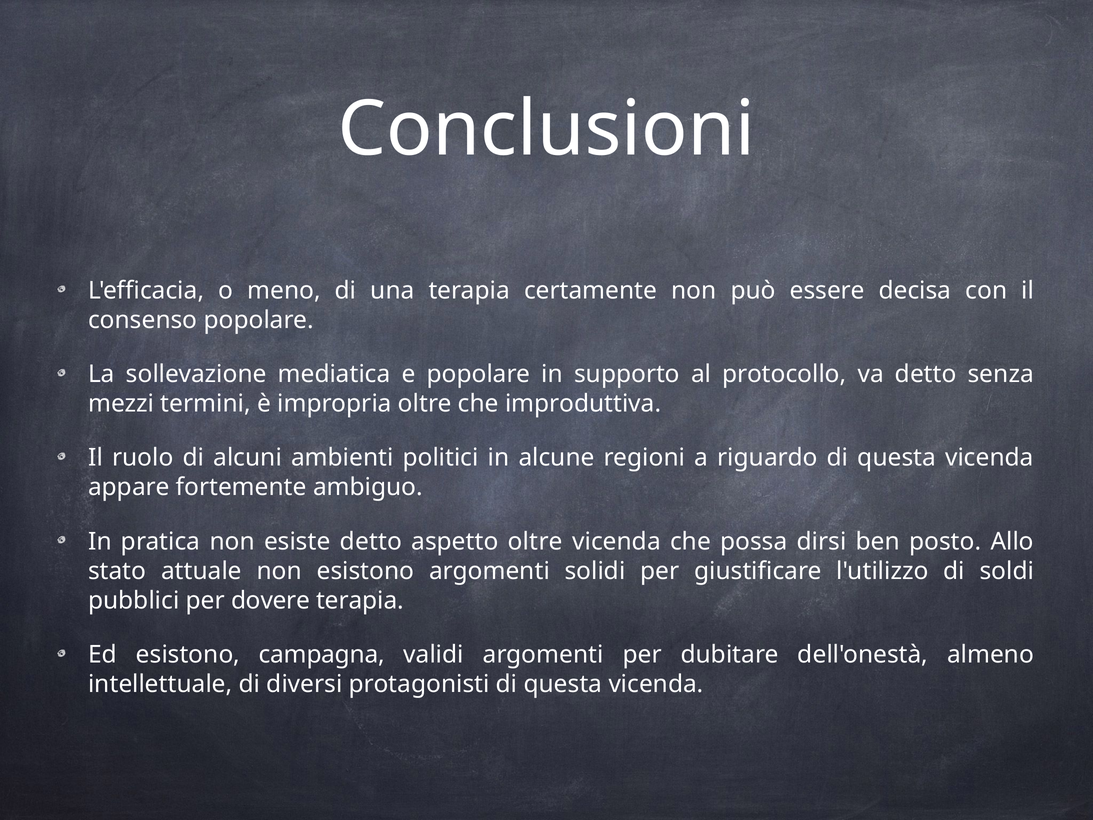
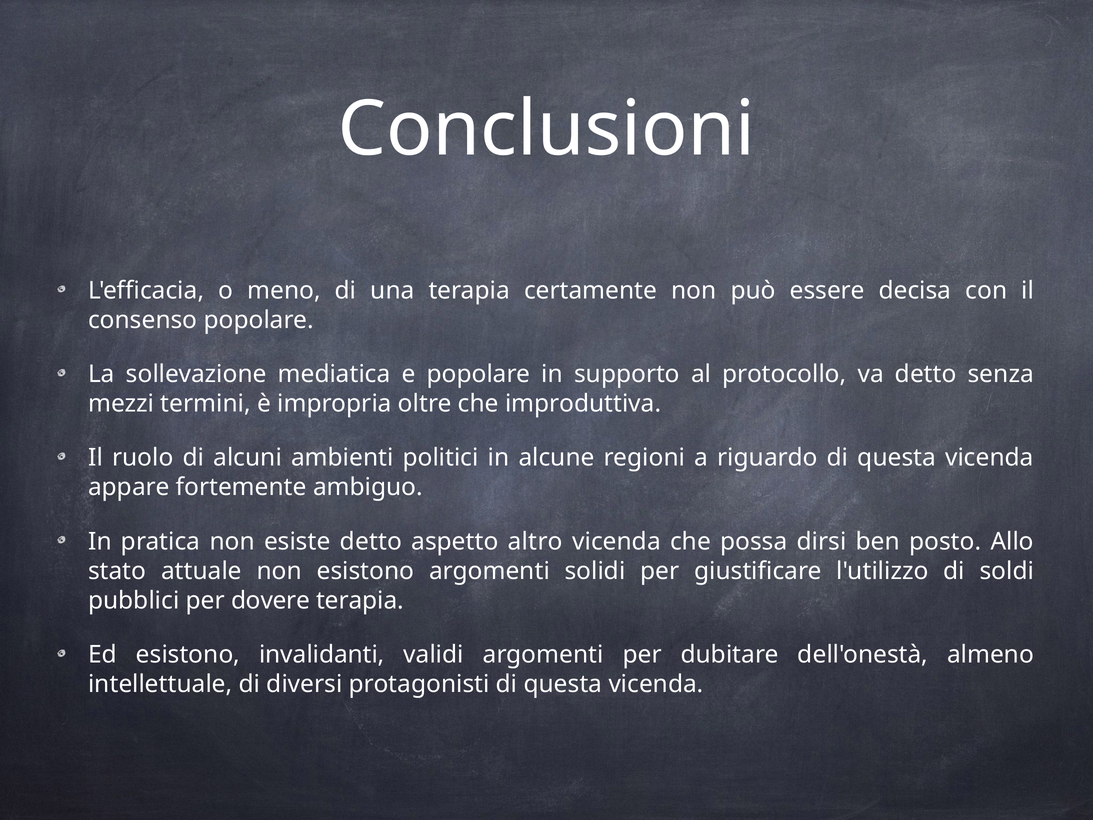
aspetto oltre: oltre -> altro
campagna: campagna -> invalidanti
